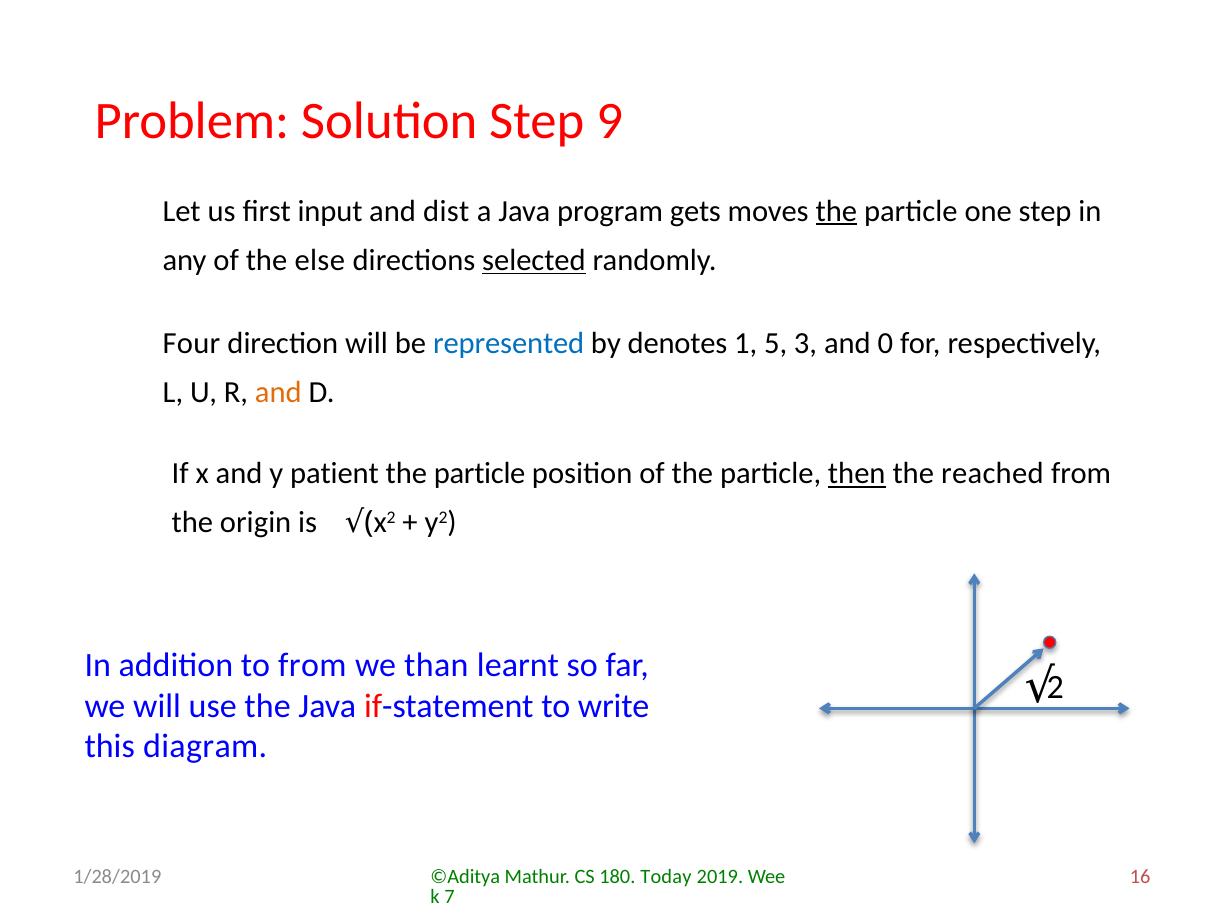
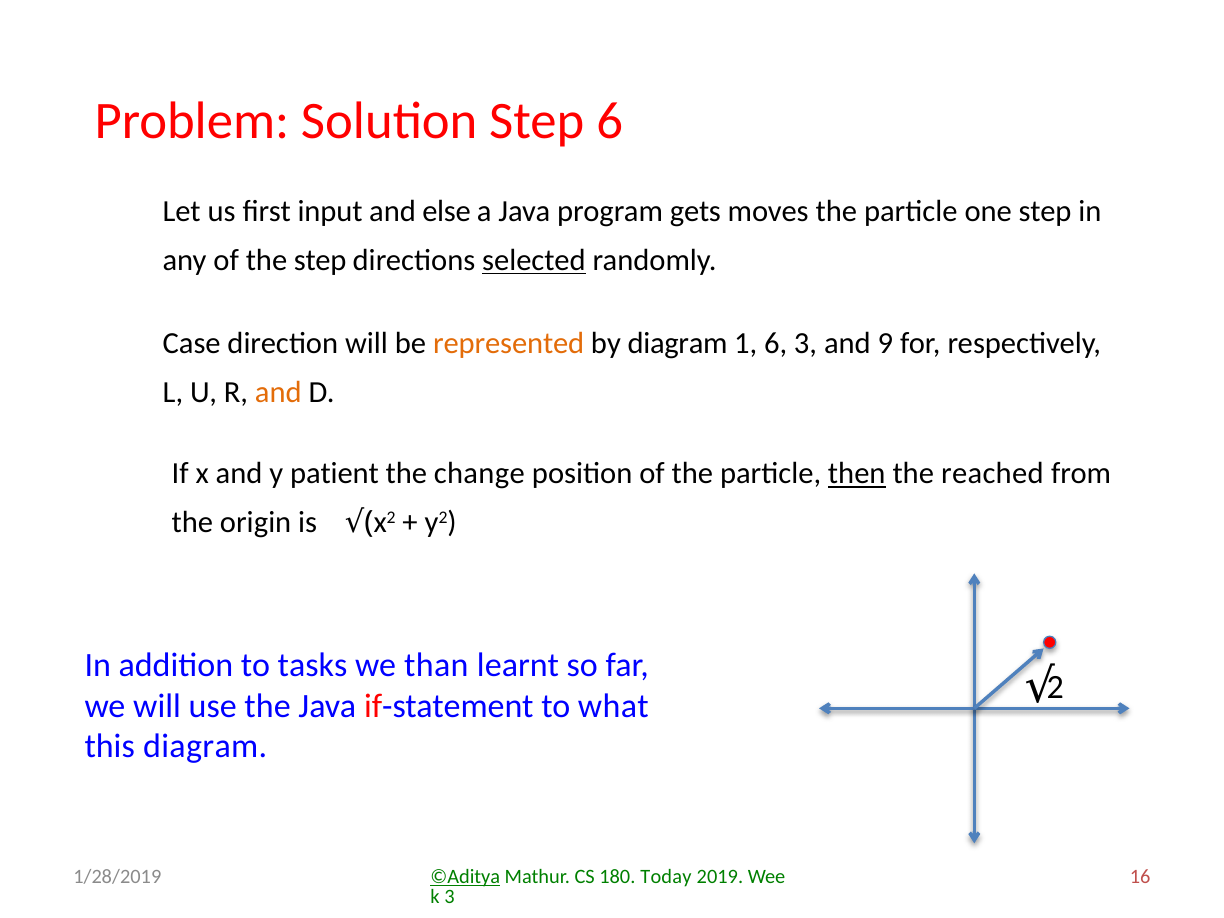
Step 9: 9 -> 6
dist: dist -> else
the at (836, 211) underline: present -> none
the else: else -> step
Four: Four -> Case
represented colour: blue -> orange
by denotes: denotes -> diagram
1 5: 5 -> 6
0: 0 -> 9
particle at (480, 474): particle -> change
to from: from -> tasks
write: write -> what
©Aditya underline: none -> present
7 at (449, 897): 7 -> 3
